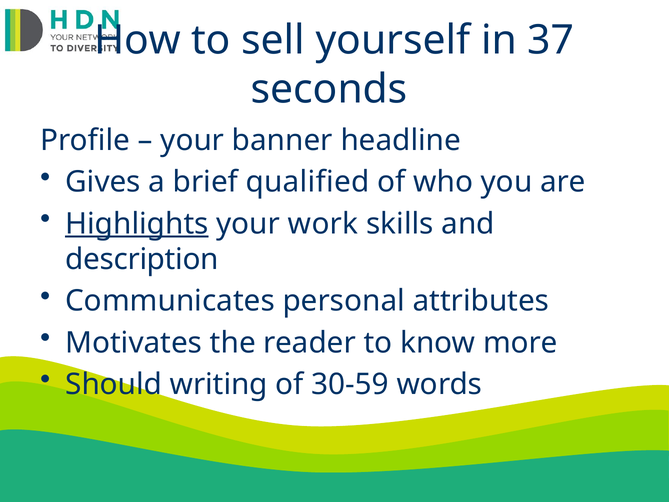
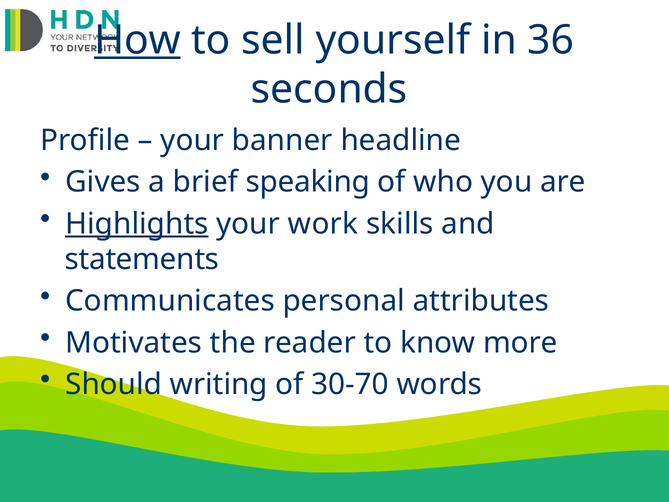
How underline: none -> present
37: 37 -> 36
qualified: qualified -> speaking
description: description -> statements
30-59: 30-59 -> 30-70
